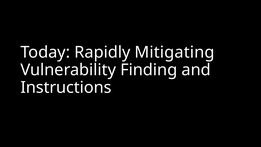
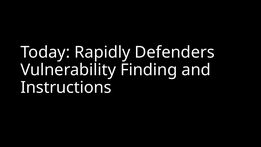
Mitigating: Mitigating -> Defenders
